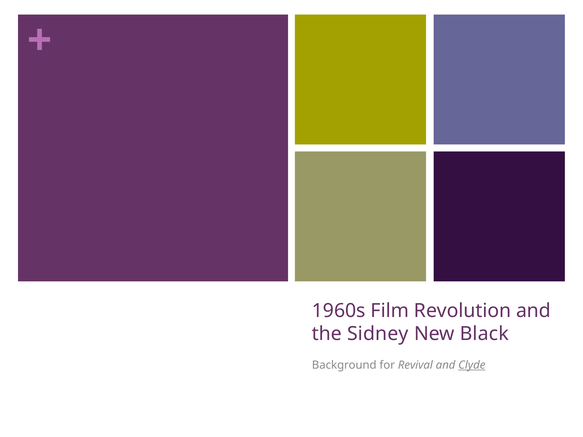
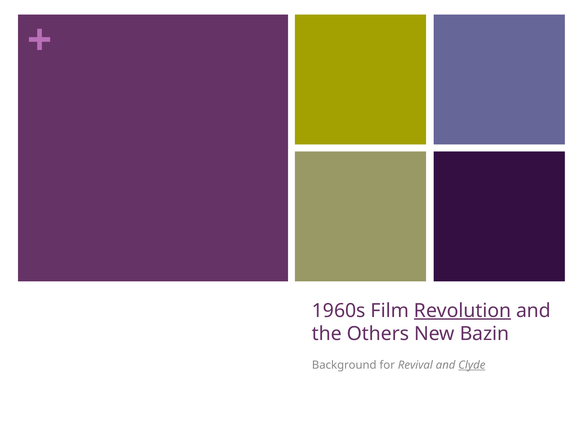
Revolution underline: none -> present
Sidney: Sidney -> Others
Black: Black -> Bazin
